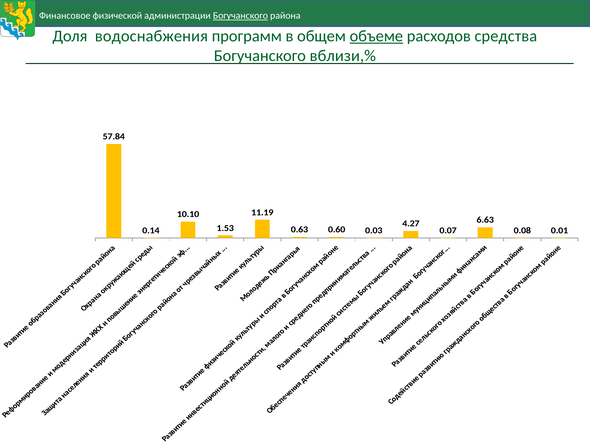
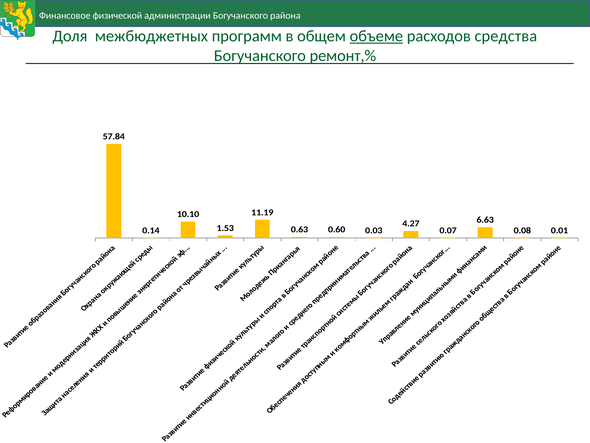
Богучанского at (240, 16) underline: present -> none
водоснабжения: водоснабжения -> межбюджетных
вблизи,%: вблизи,% -> ремонт,%
